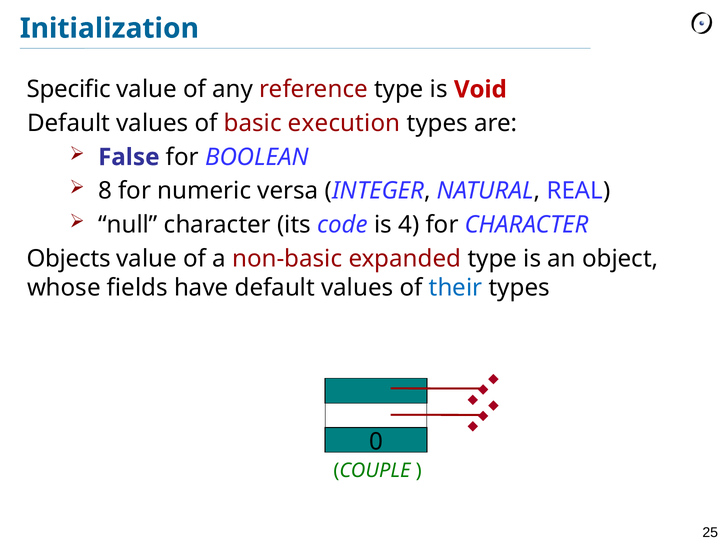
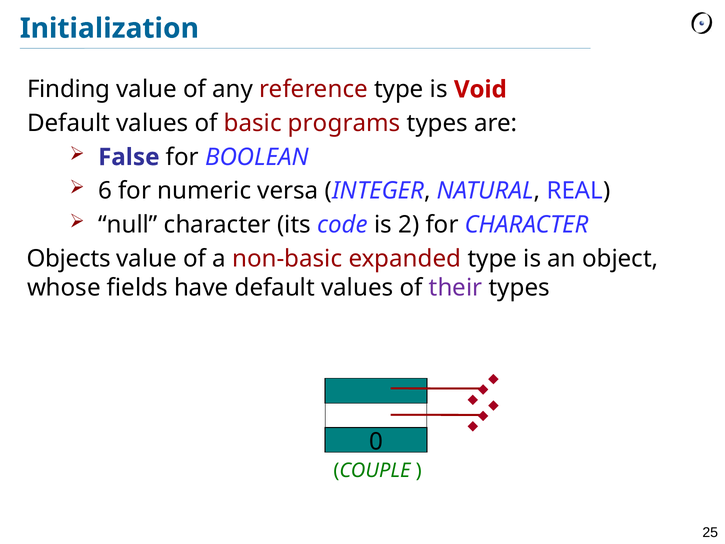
Specific: Specific -> Finding
execution: execution -> programs
8: 8 -> 6
4: 4 -> 2
their colour: blue -> purple
